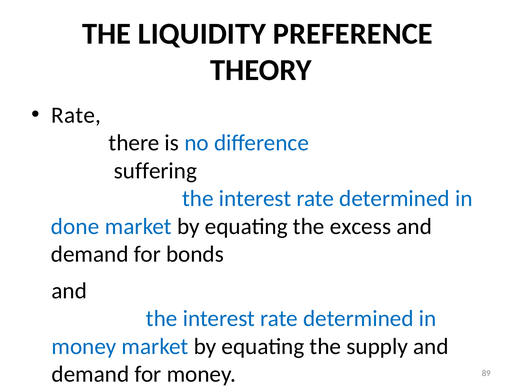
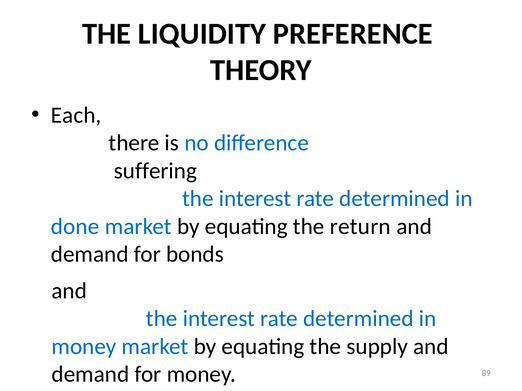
Rate at (76, 115): Rate -> Each
excess: excess -> return
